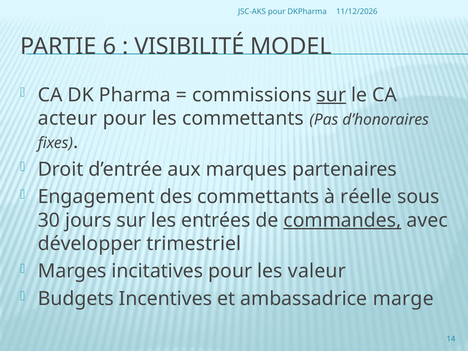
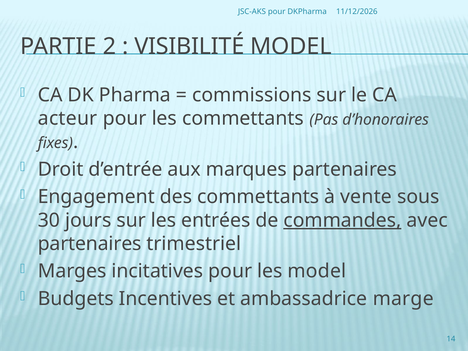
6: 6 -> 2
sur at (331, 95) underline: present -> none
réelle: réelle -> vente
développer at (90, 244): développer -> partenaires
les valeur: valeur -> model
